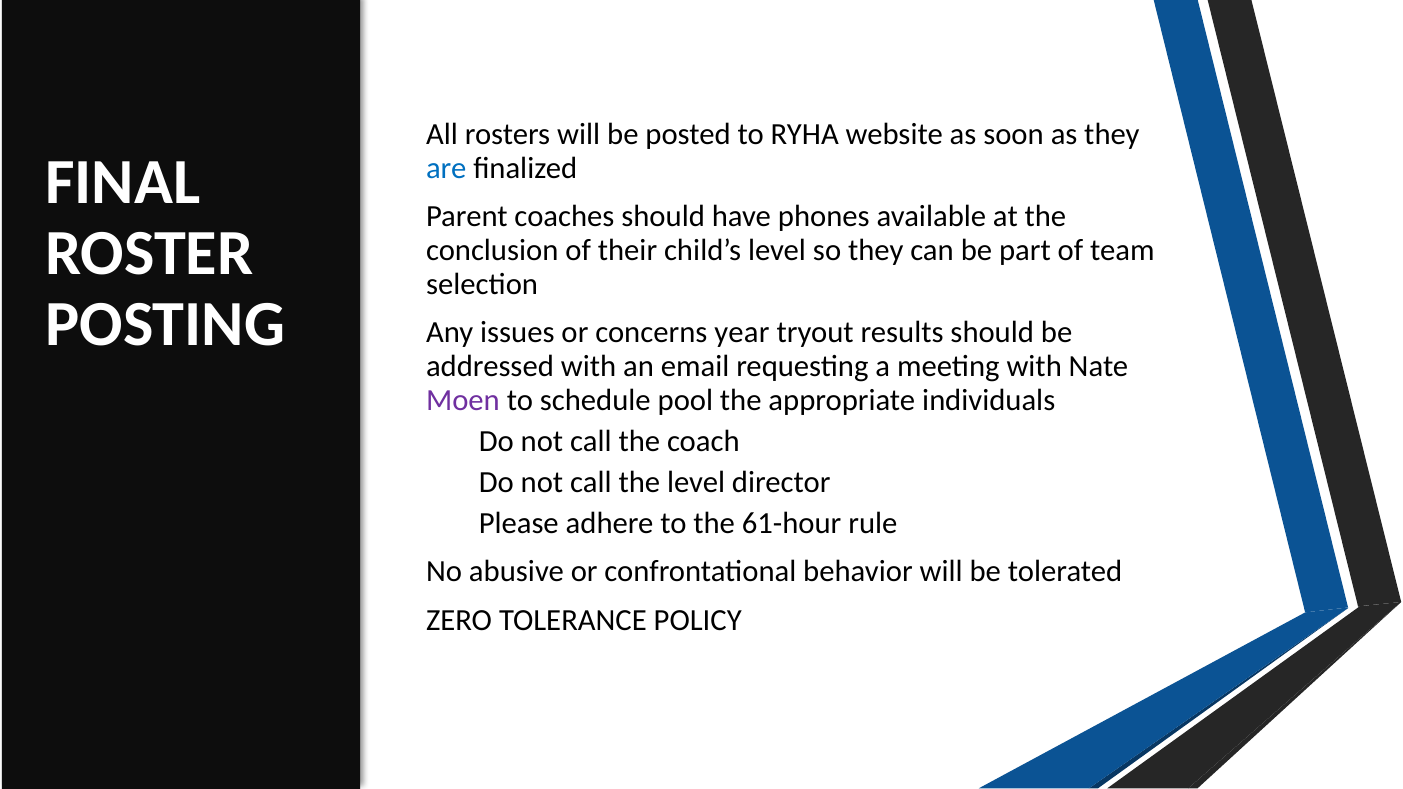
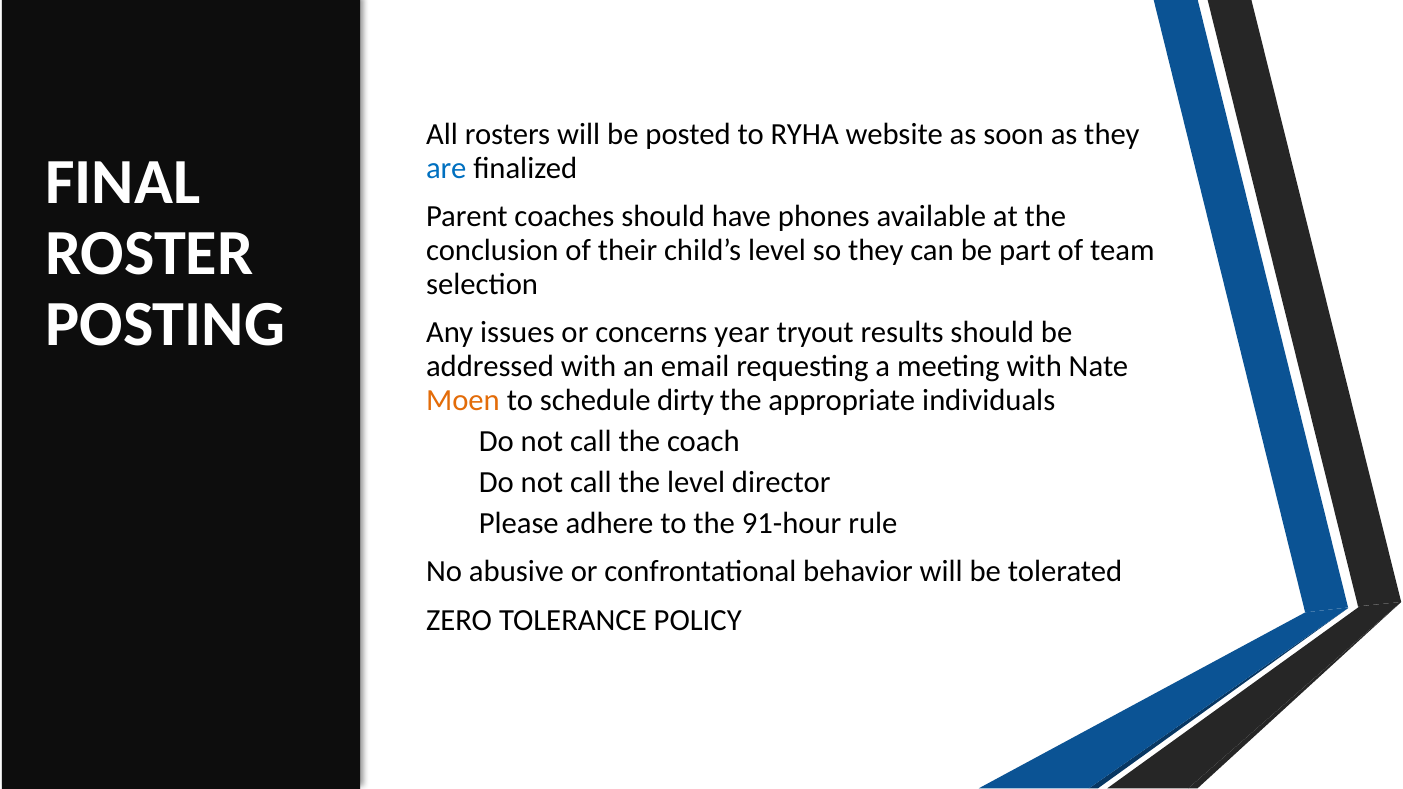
Moen colour: purple -> orange
pool: pool -> dirty
61-hour: 61-hour -> 91-hour
